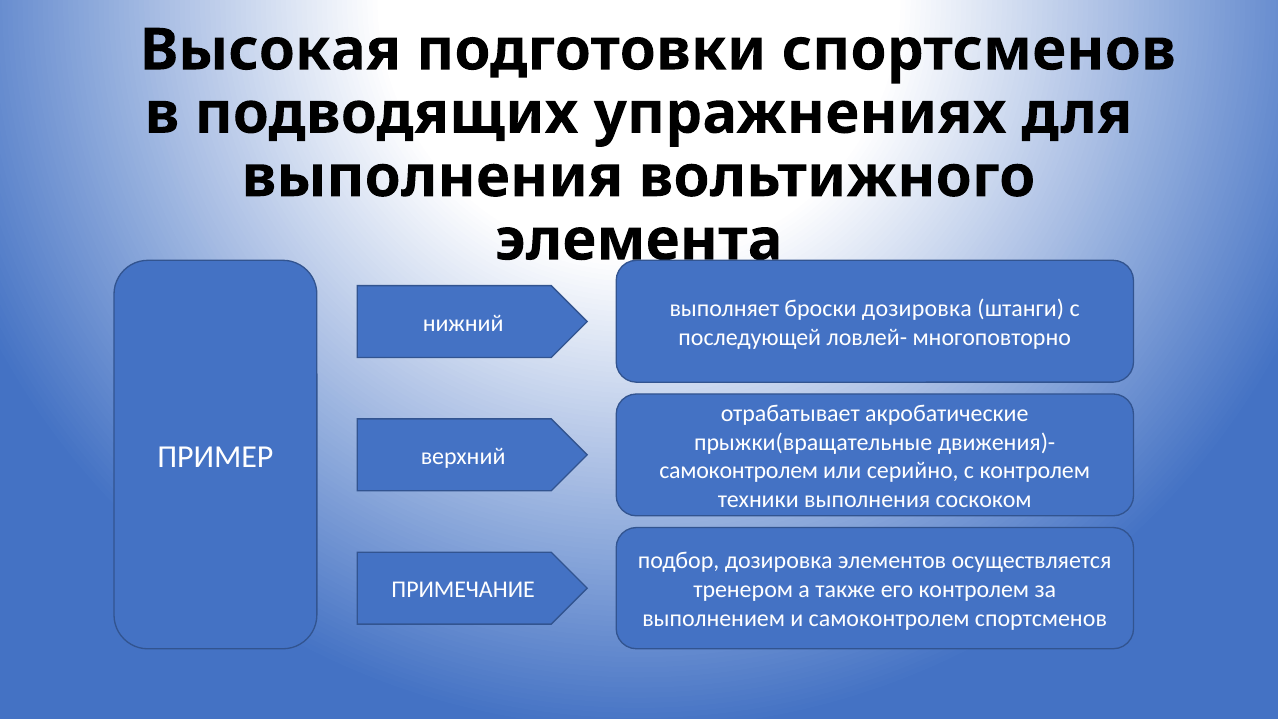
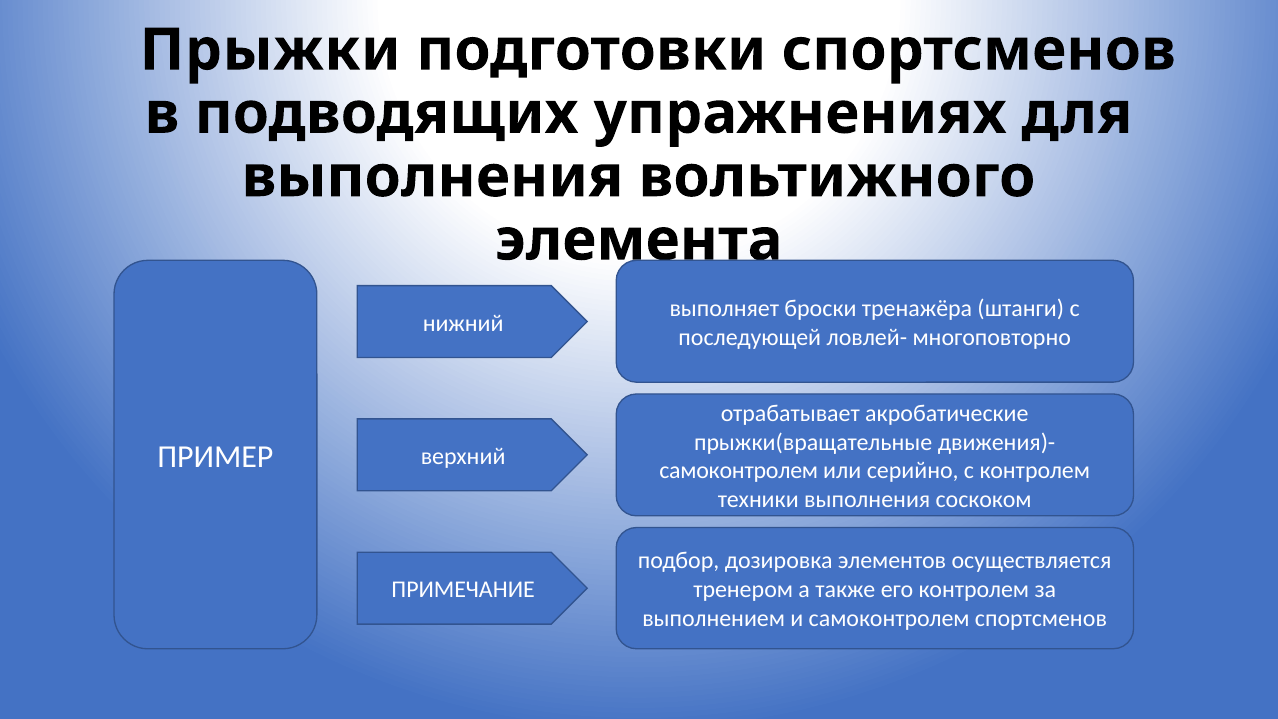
Высокая: Высокая -> Прыжки
броски дозировка: дозировка -> тренажёра
